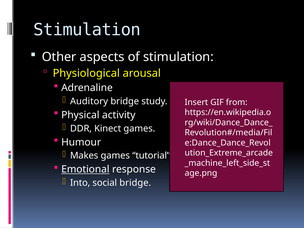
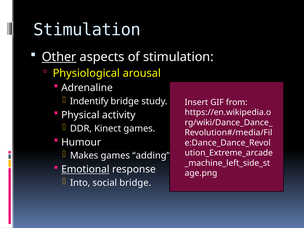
Other underline: none -> present
Auditory: Auditory -> Indentify
tutorial: tutorial -> adding
